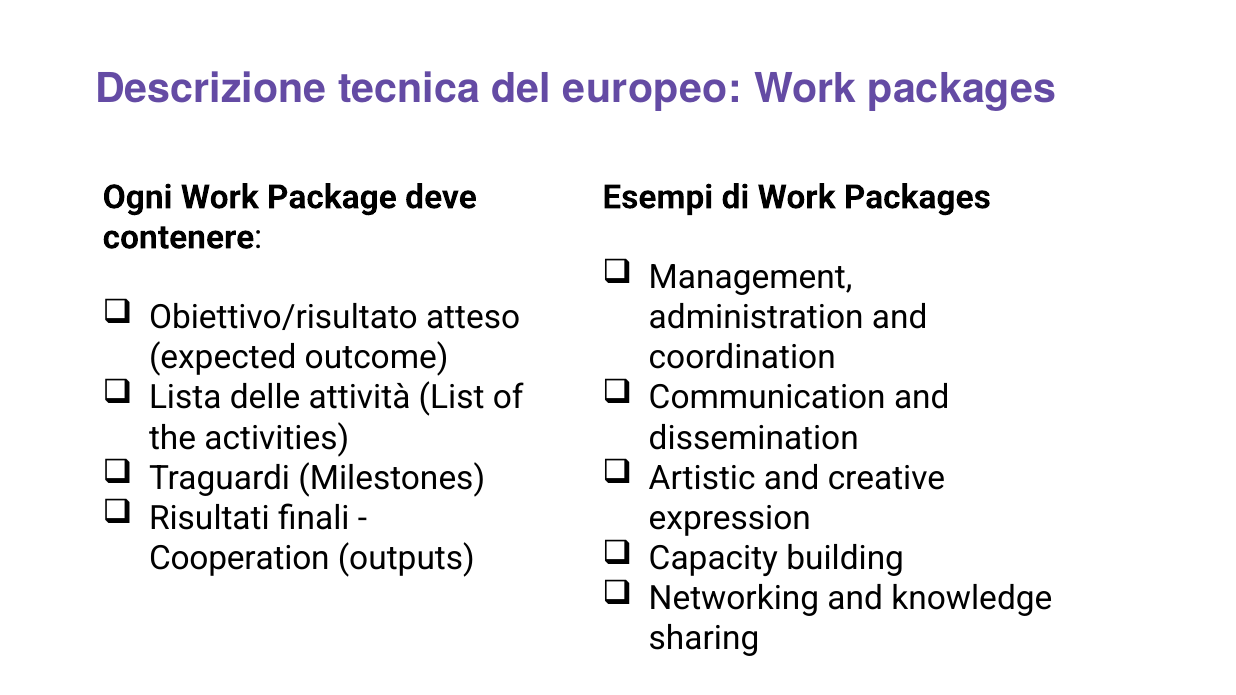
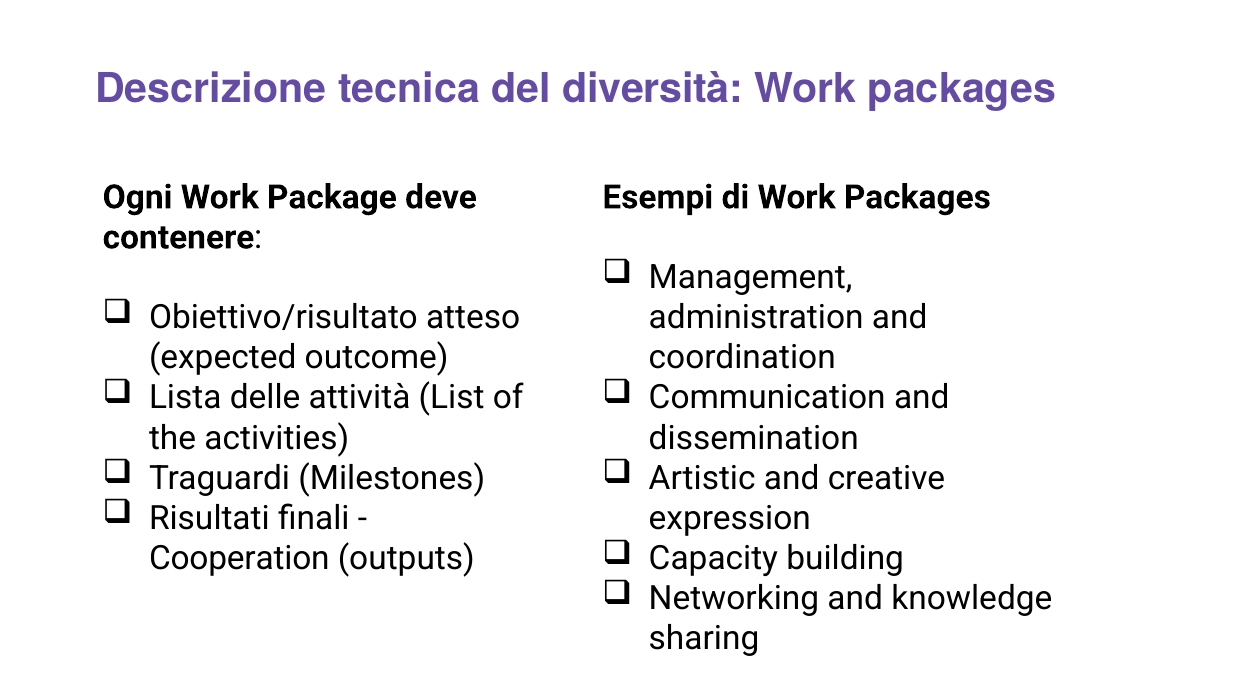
europeo: europeo -> diversità
